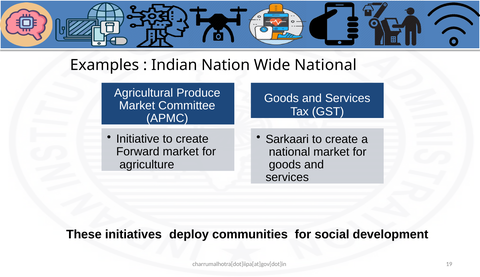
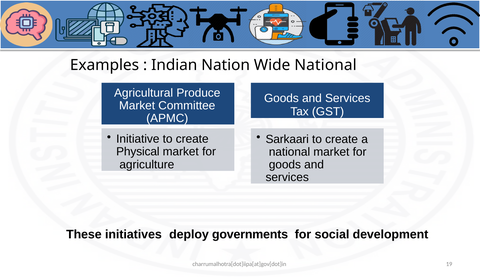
Forward: Forward -> Physical
communities: communities -> governments
